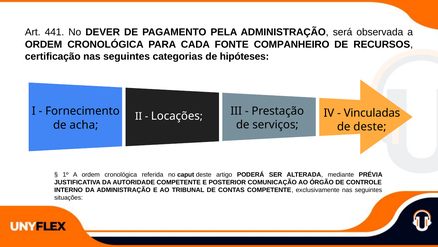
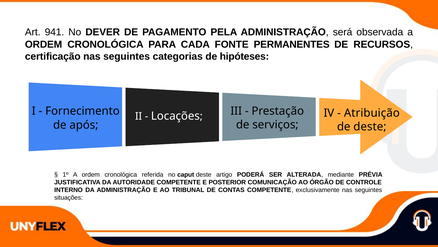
441: 441 -> 941
COMPANHEIRO: COMPANHEIRO -> PERMANENTES
Vinculadas: Vinculadas -> Atribuição
acha: acha -> após
